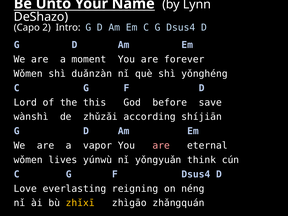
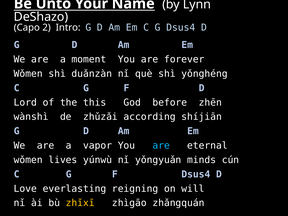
save: save -> zhēn
are at (161, 146) colour: pink -> light blue
think: think -> minds
néng: néng -> will
